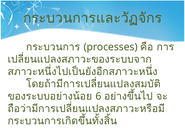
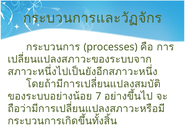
6: 6 -> 7
